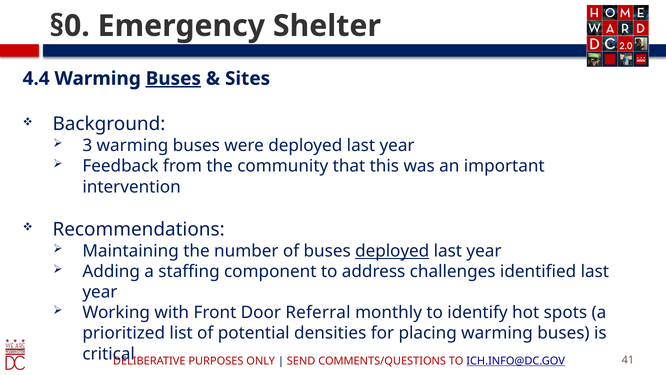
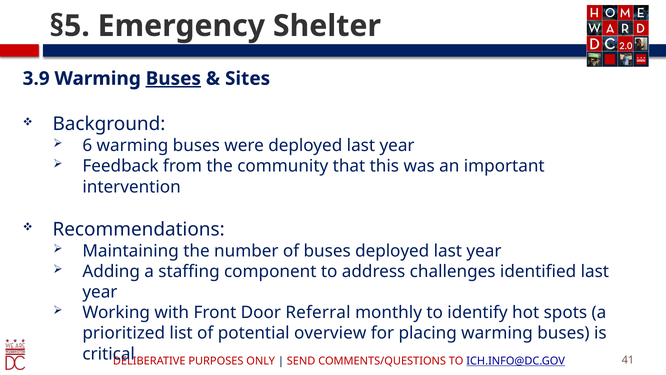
§0: §0 -> §5
4.4: 4.4 -> 3.9
3: 3 -> 6
deployed at (392, 251) underline: present -> none
densities: densities -> overview
